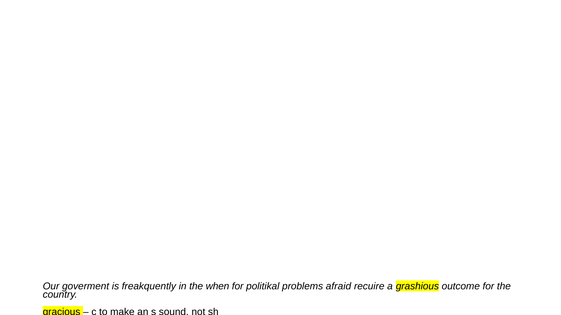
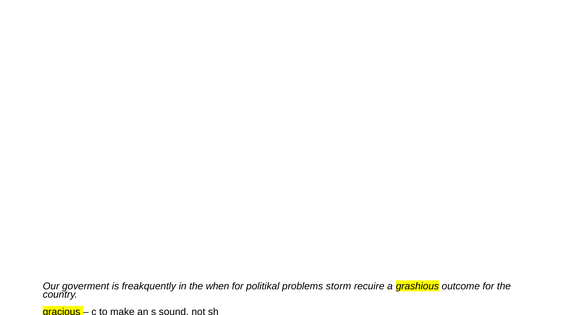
afraid: afraid -> storm
